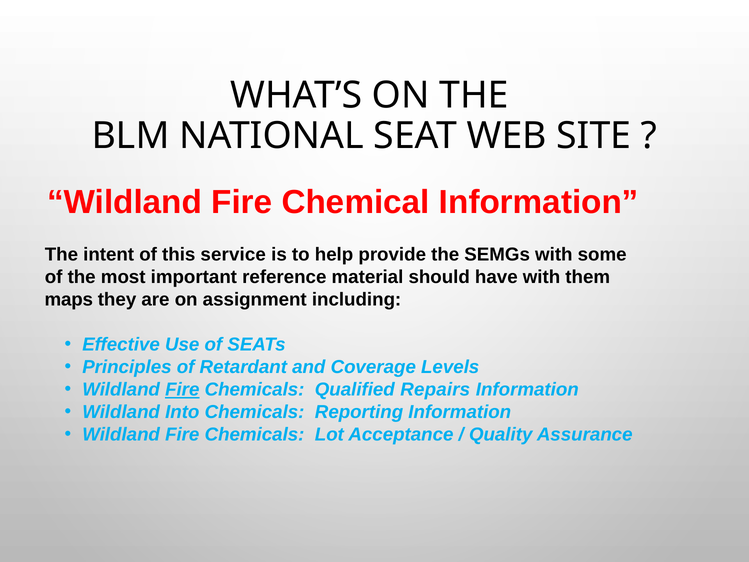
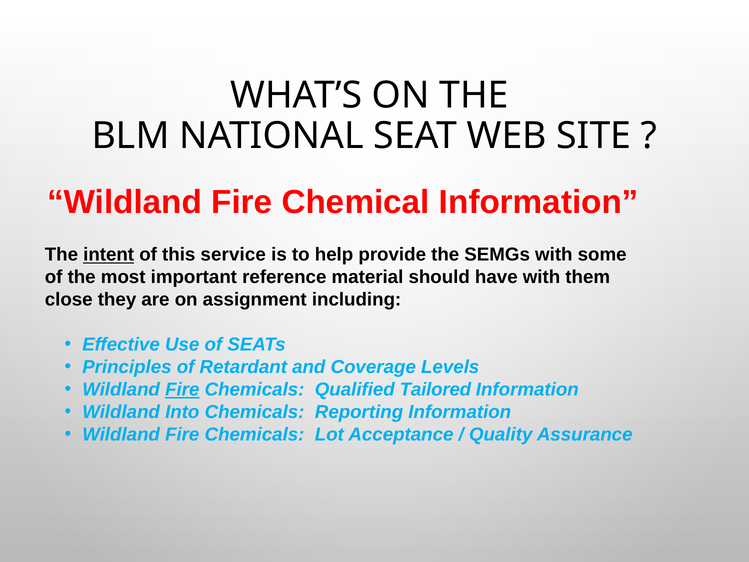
intent underline: none -> present
maps: maps -> close
Repairs: Repairs -> Tailored
